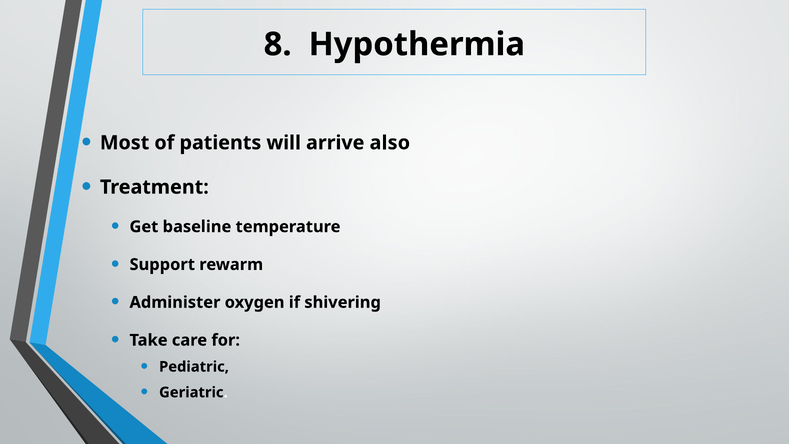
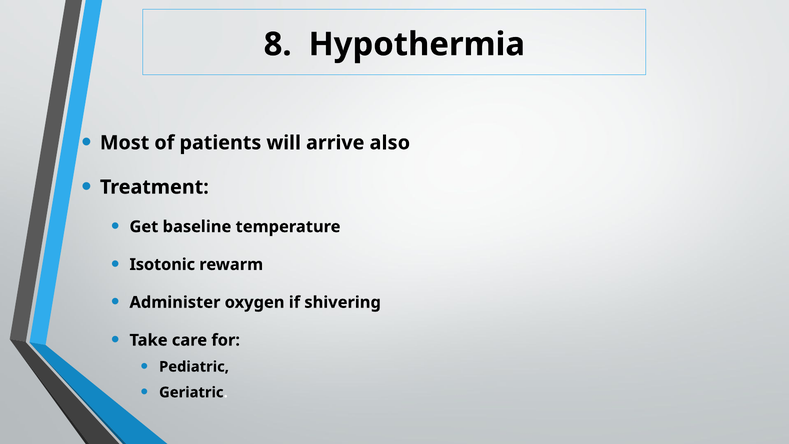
Support: Support -> Isotonic
